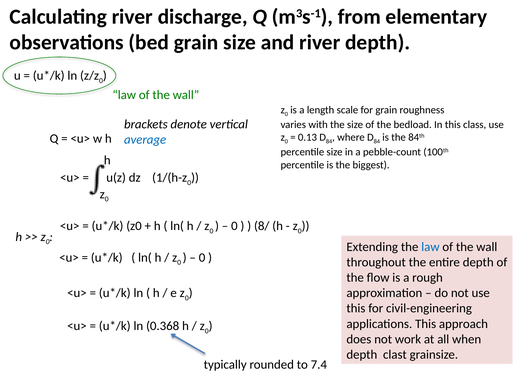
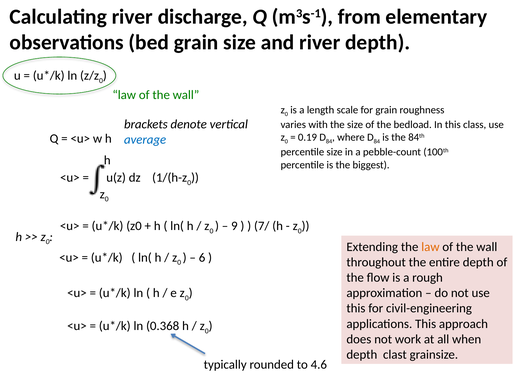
0.13: 0.13 -> 0.19
0 at (234, 226): 0 -> 9
8/: 8/ -> 7/
law at (430, 247) colour: blue -> orange
0 at (202, 258): 0 -> 6
7.4: 7.4 -> 4.6
